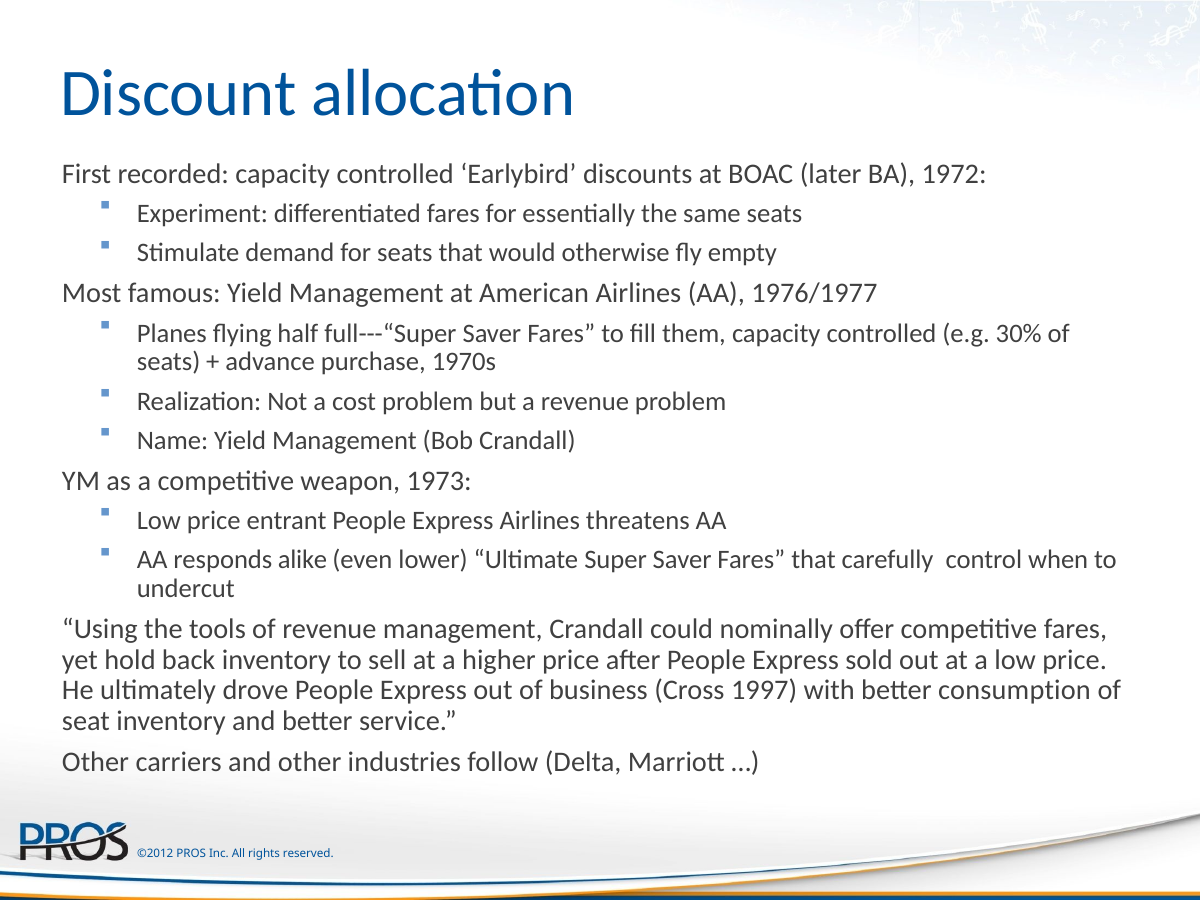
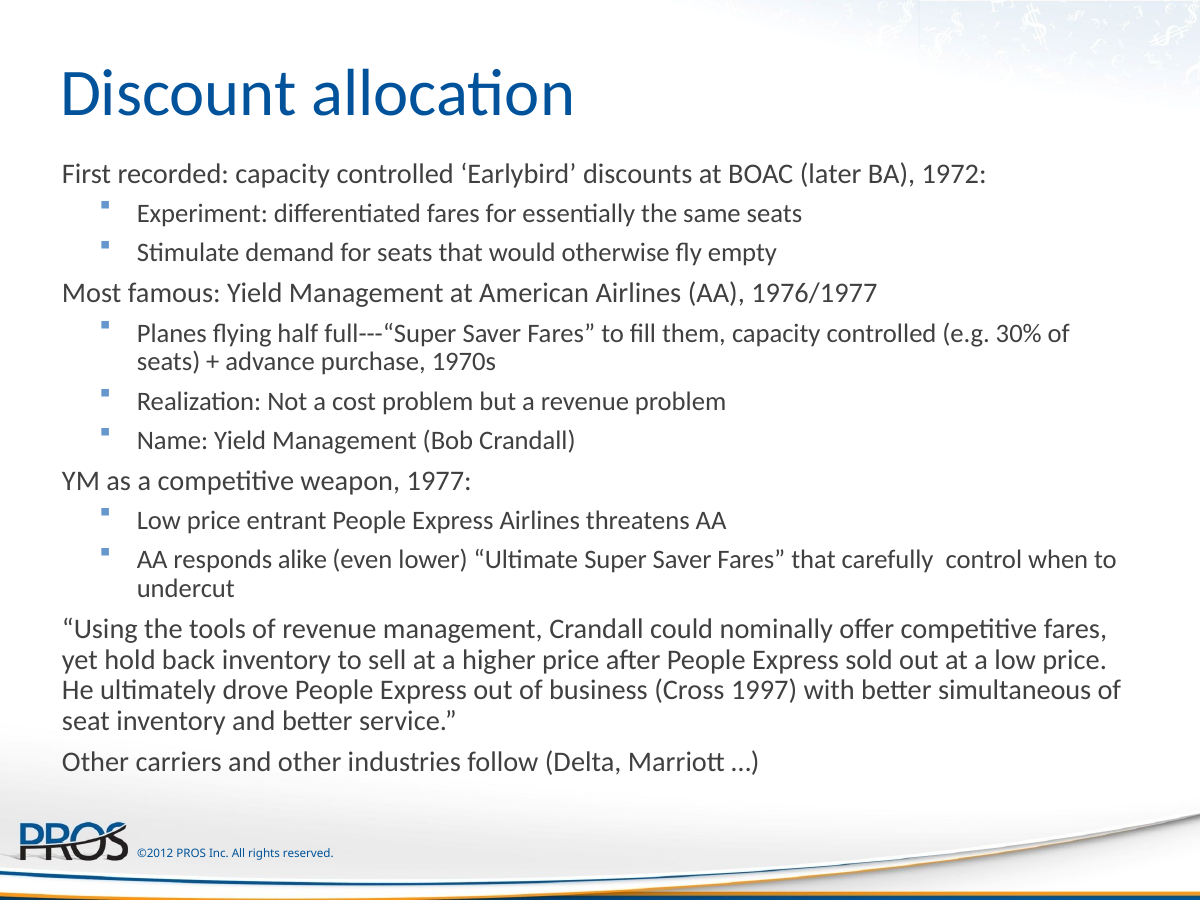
1973: 1973 -> 1977
consumption: consumption -> simultaneous
